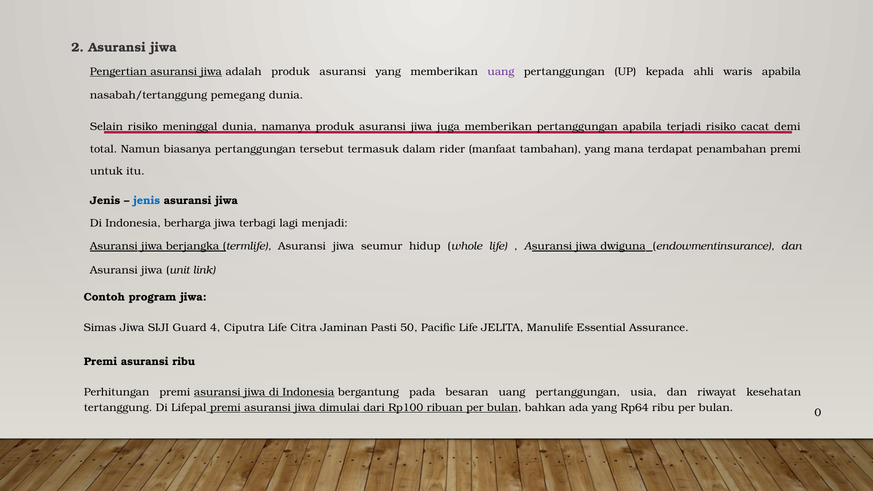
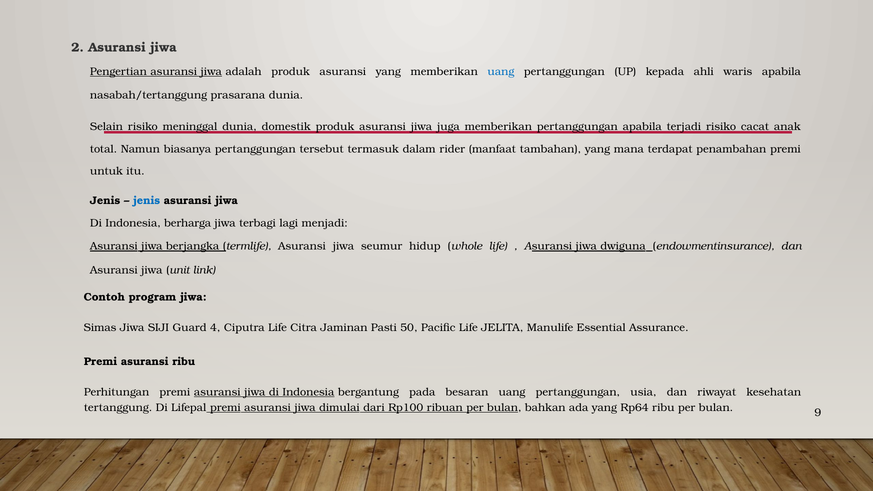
uang at (501, 72) colour: purple -> blue
pemegang: pemegang -> prasarana
namanya: namanya -> domestik
demi: demi -> anak
0: 0 -> 9
